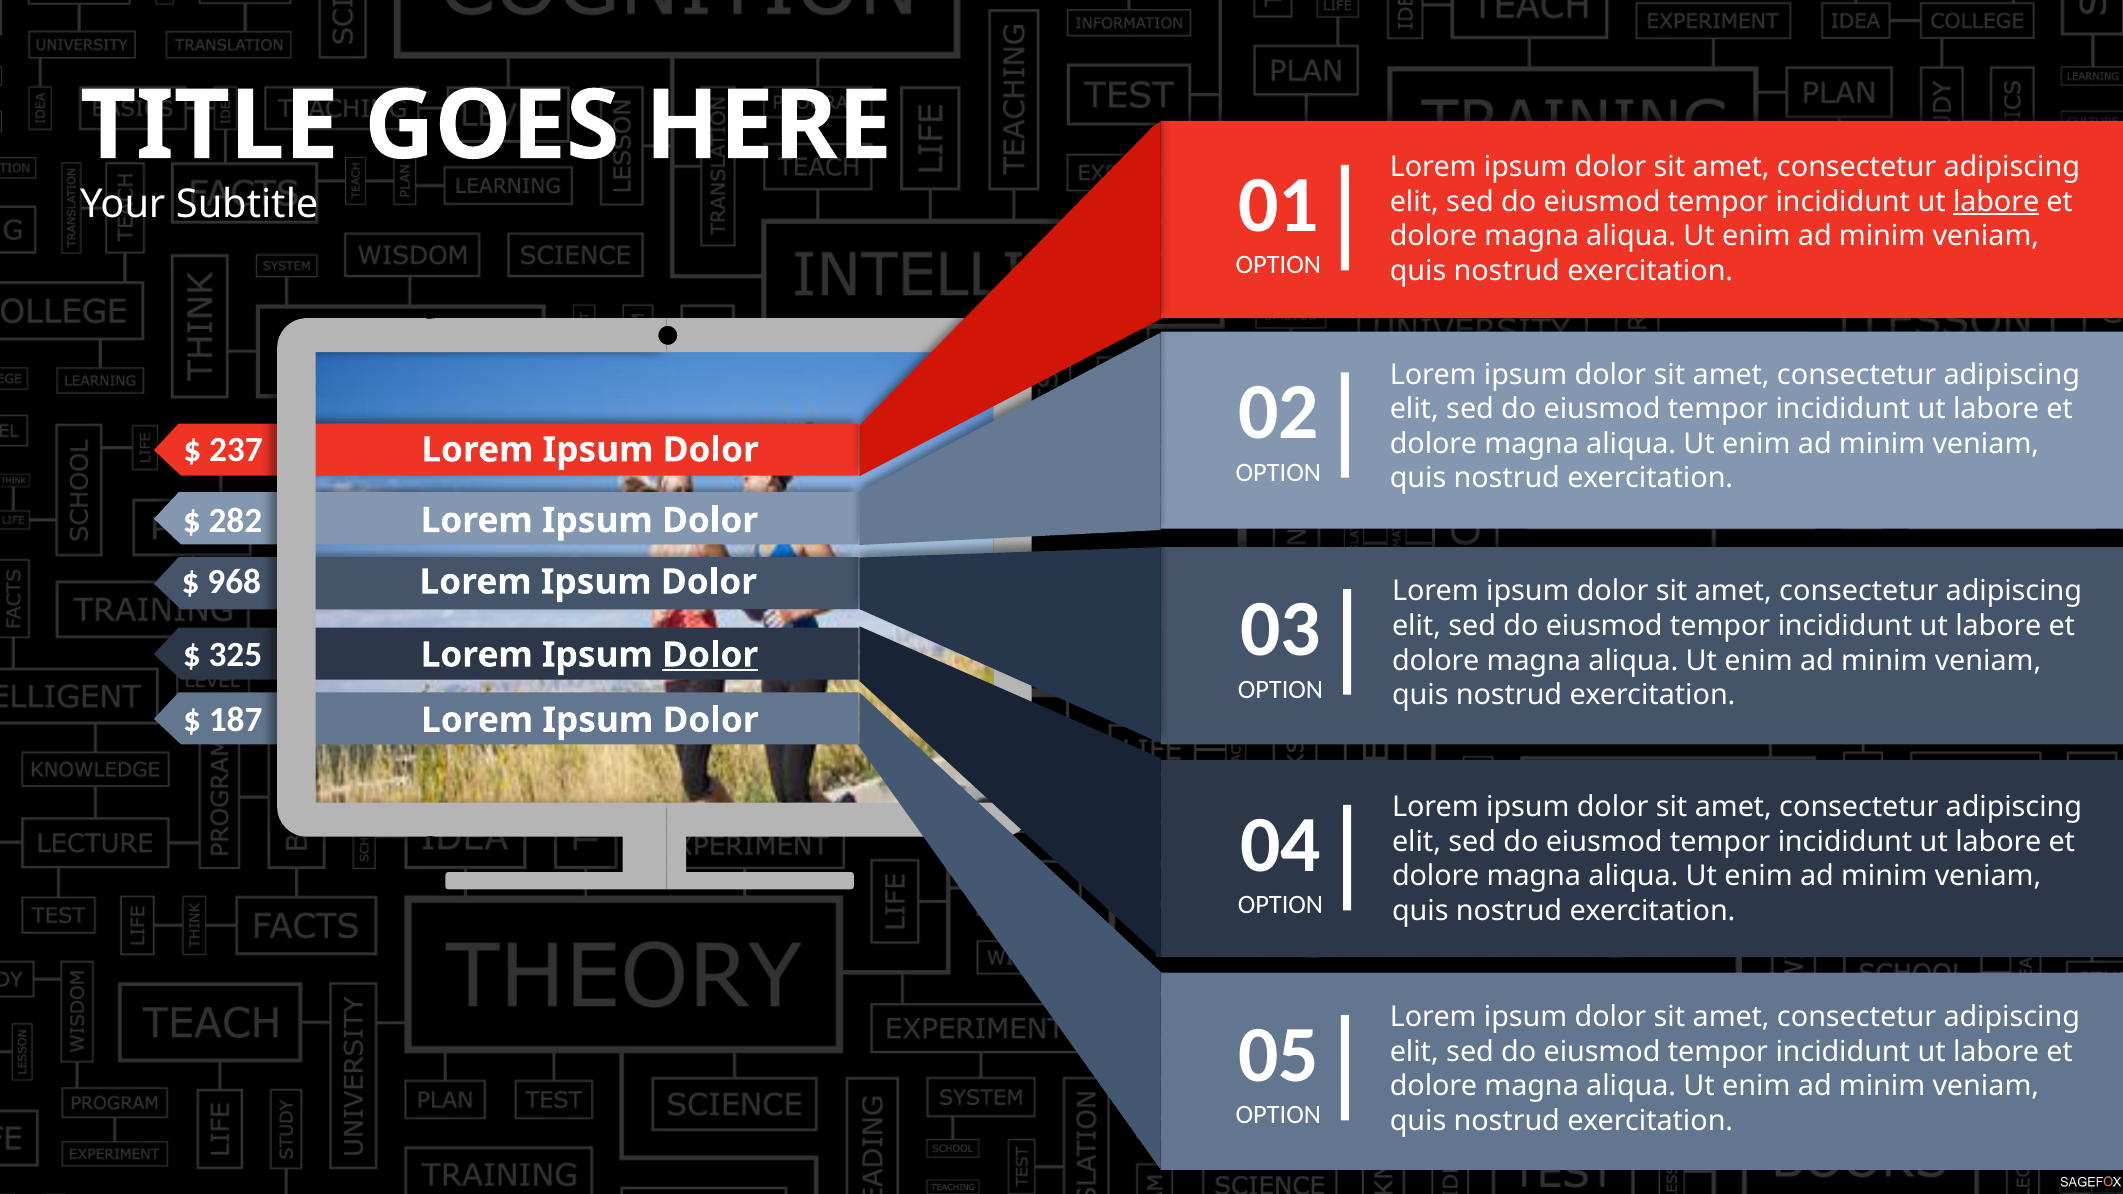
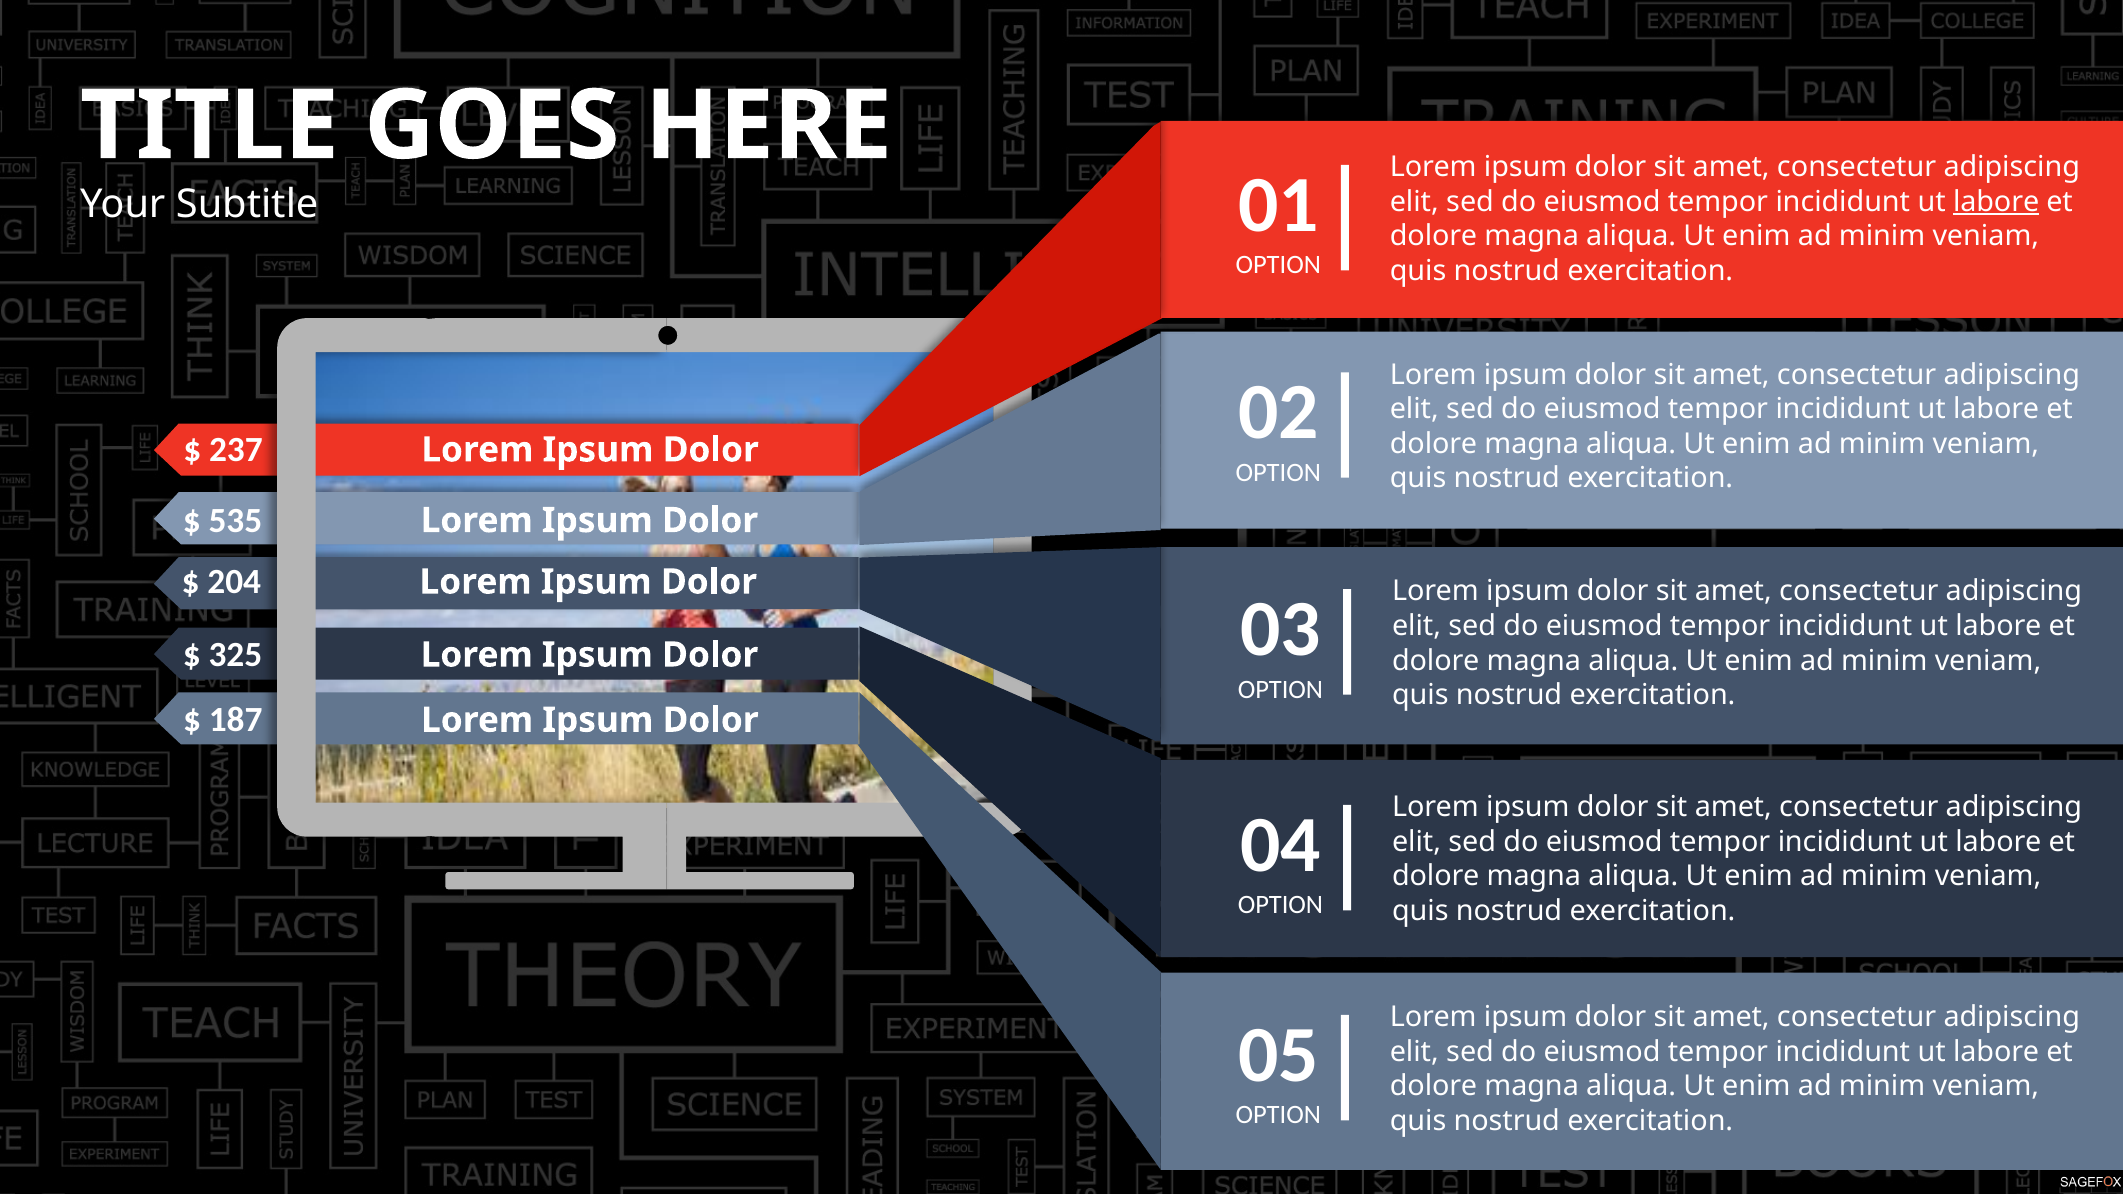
282: 282 -> 535
968: 968 -> 204
Dolor at (710, 655) underline: present -> none
